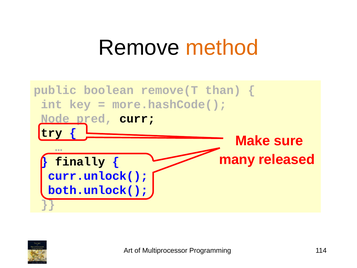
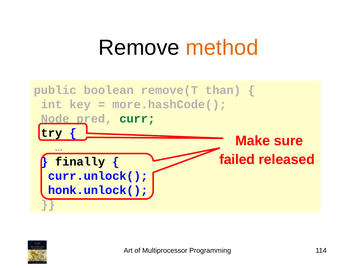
curr colour: black -> green
many: many -> failed
both.unlock(: both.unlock( -> honk.unlock(
